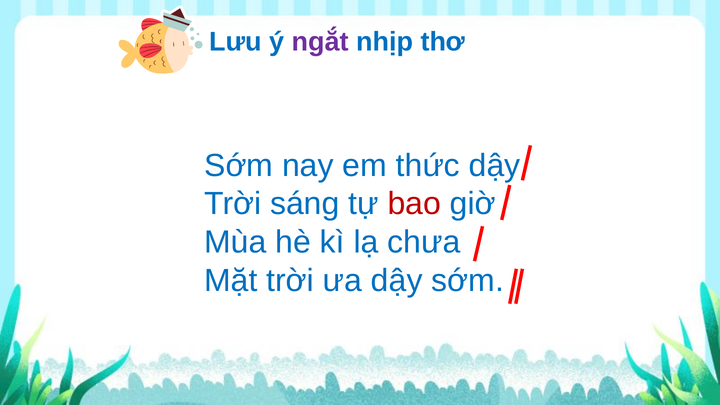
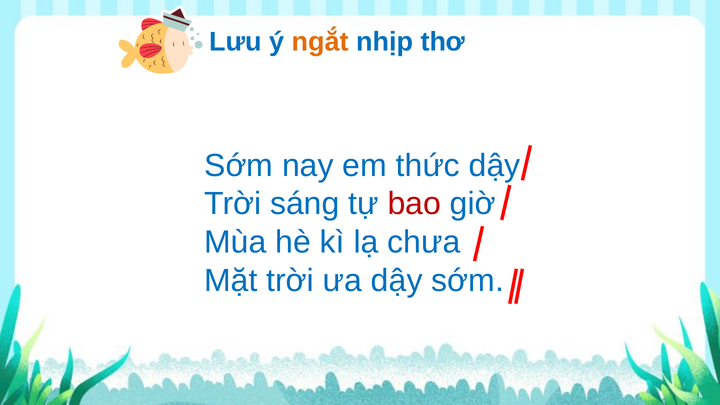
ngắt colour: purple -> orange
